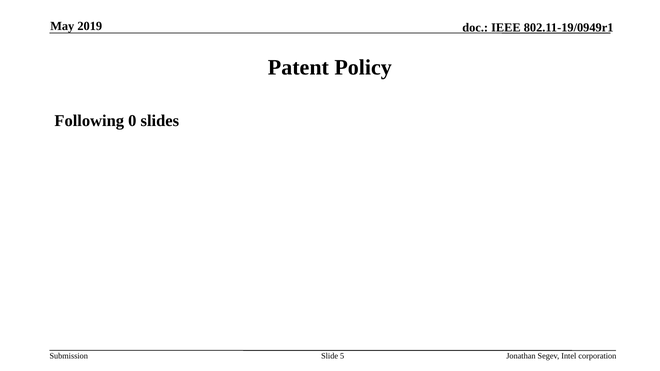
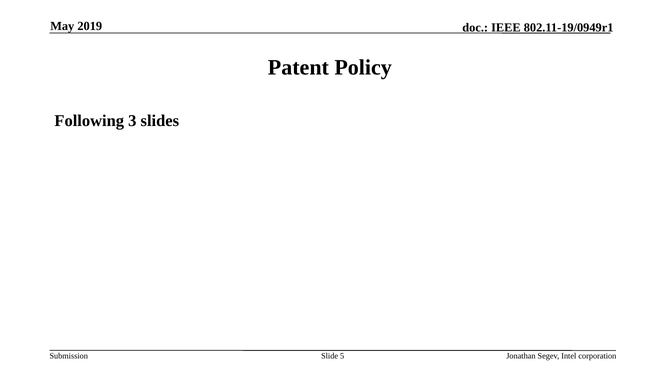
0: 0 -> 3
